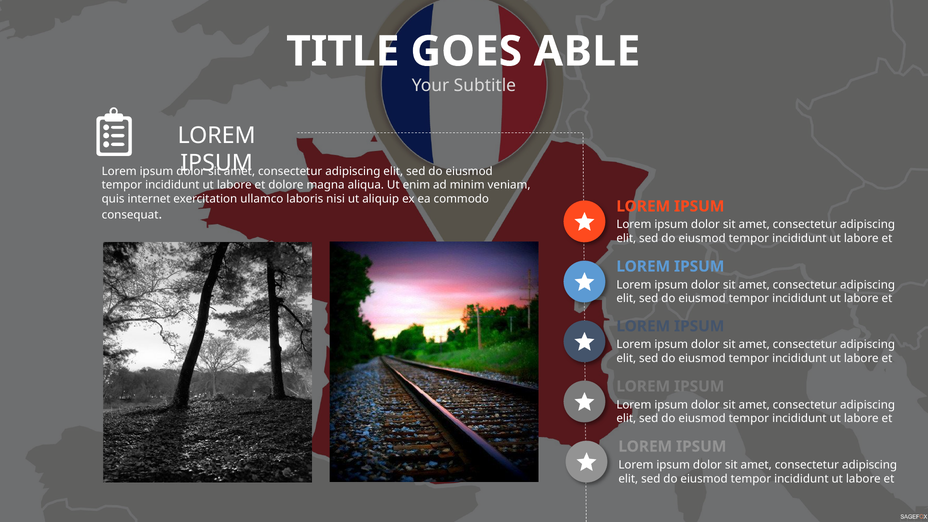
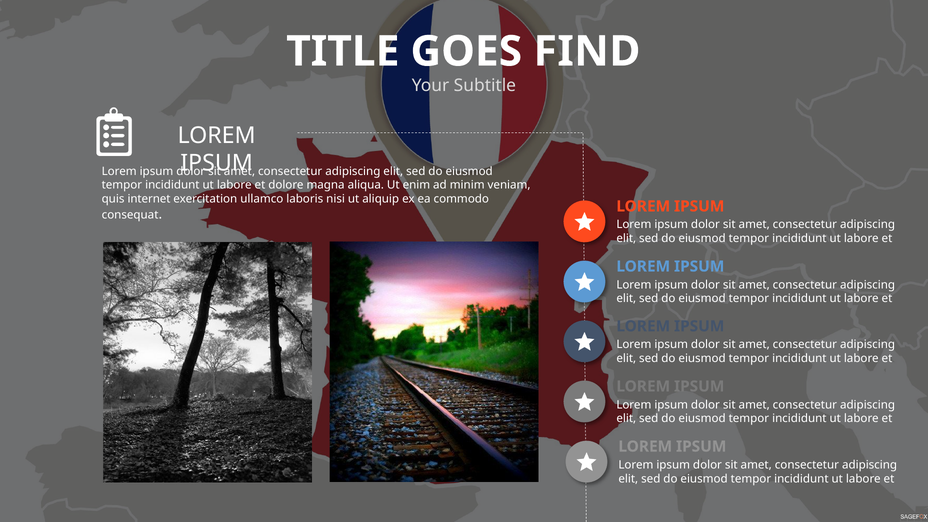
ABLE: ABLE -> FIND
